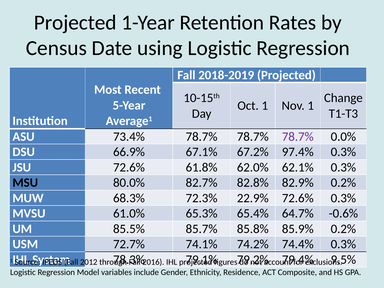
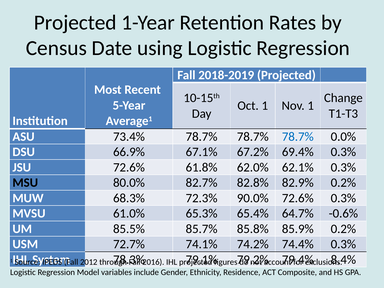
78.7% at (298, 137) colour: purple -> blue
97.4%: 97.4% -> 69.4%
22.9%: 22.9% -> 90.0%
9.5%: 9.5% -> 8.4%
